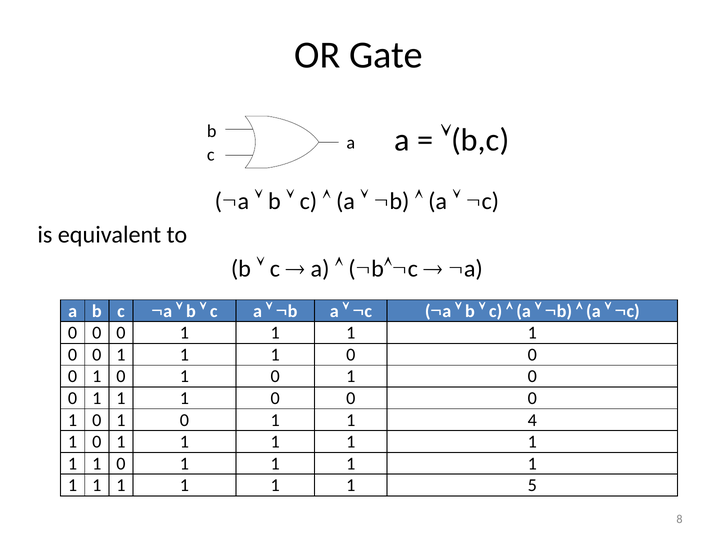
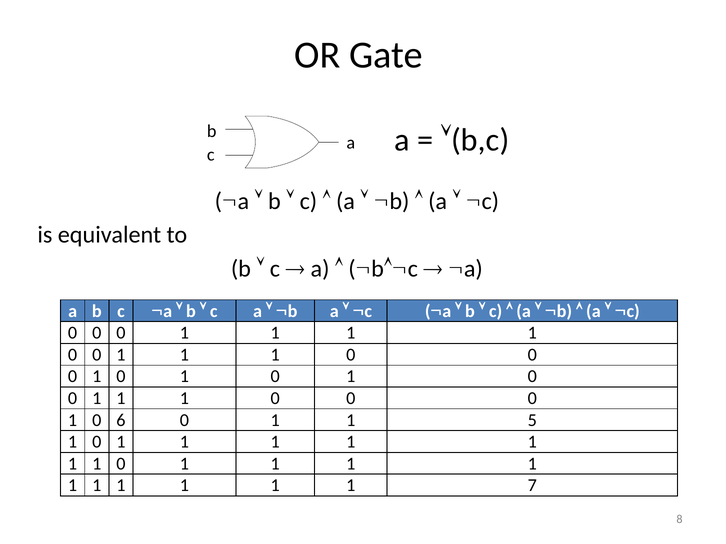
1 at (121, 420): 1 -> 6
4: 4 -> 5
5: 5 -> 7
